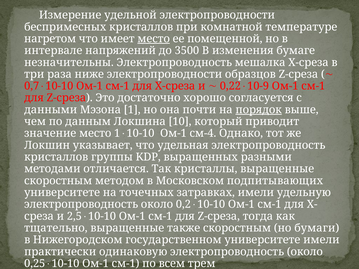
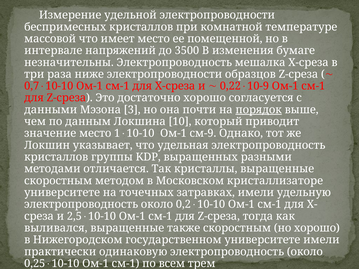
нагретом: нагретом -> массовой
место at (154, 39) underline: present -> none
1: 1 -> 3
см-4: см-4 -> см-9
подпитывающих: подпитывающих -> кристаллизаторе
тщательно: тщательно -> выливался
но бумаги: бумаги -> хорошо
